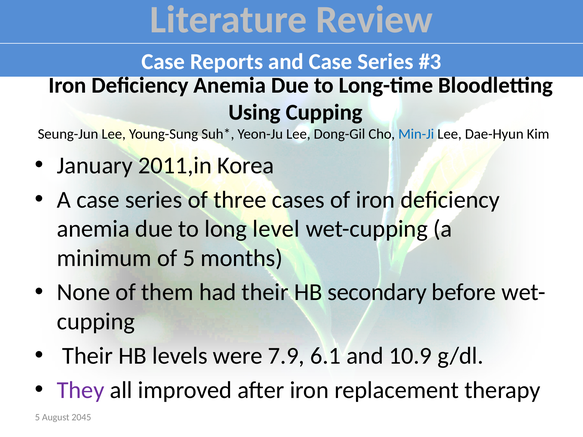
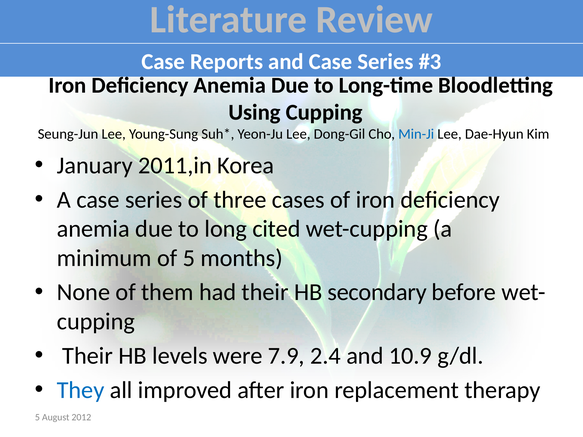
level: level -> cited
6.1: 6.1 -> 2.4
They colour: purple -> blue
2045: 2045 -> 2012
